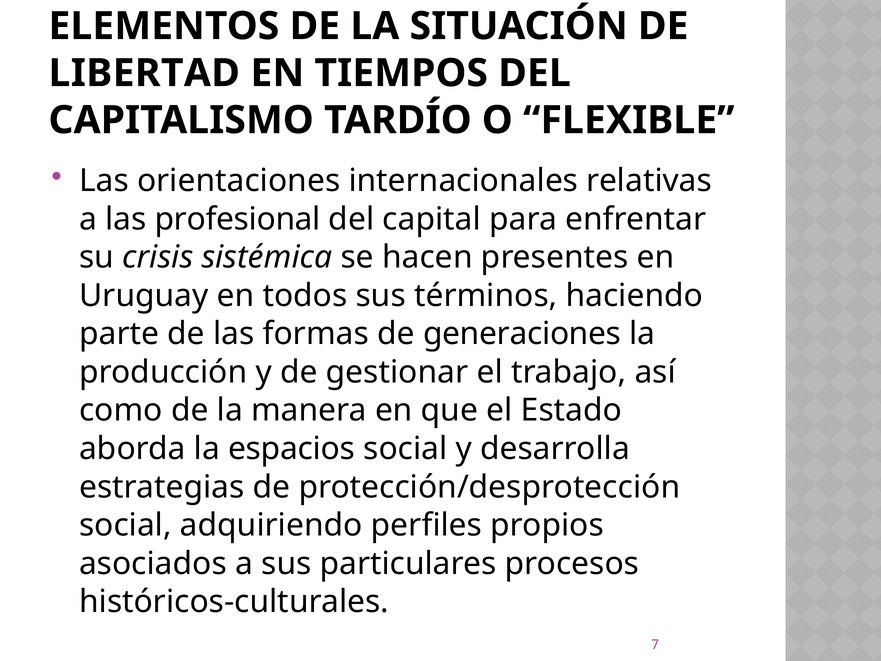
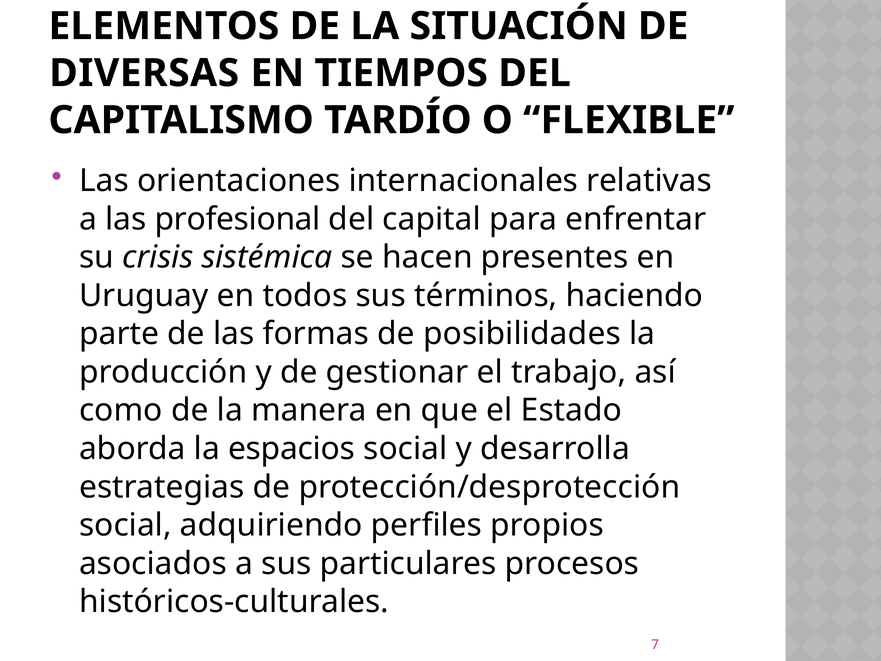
LIBERTAD: LIBERTAD -> DIVERSAS
generaciones: generaciones -> posibilidades
